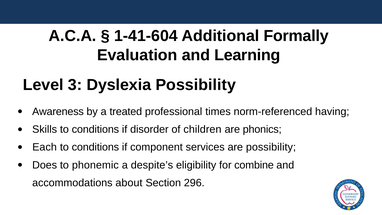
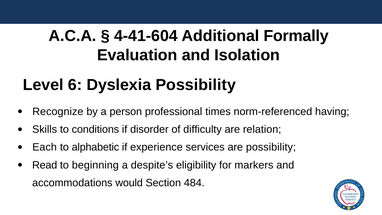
1-41-604: 1-41-604 -> 4-41-604
Learning: Learning -> Isolation
3: 3 -> 6
Awareness: Awareness -> Recognize
treated: treated -> person
children: children -> difficulty
phonics: phonics -> relation
conditions at (95, 147): conditions -> alphabetic
component: component -> experience
Does: Does -> Read
phonemic: phonemic -> beginning
combine: combine -> markers
about: about -> would
296: 296 -> 484
